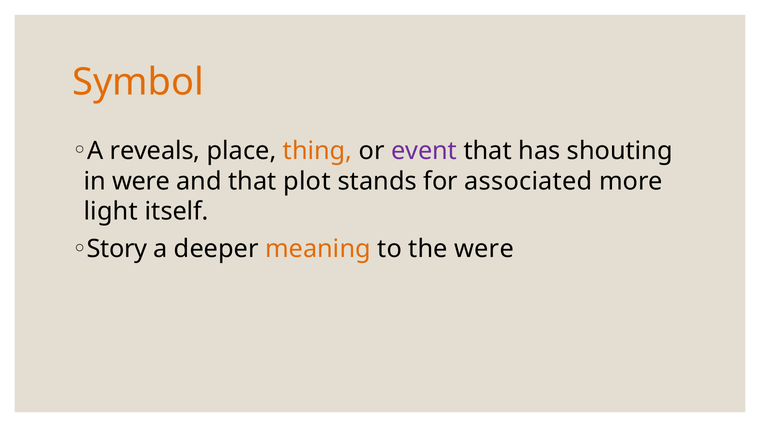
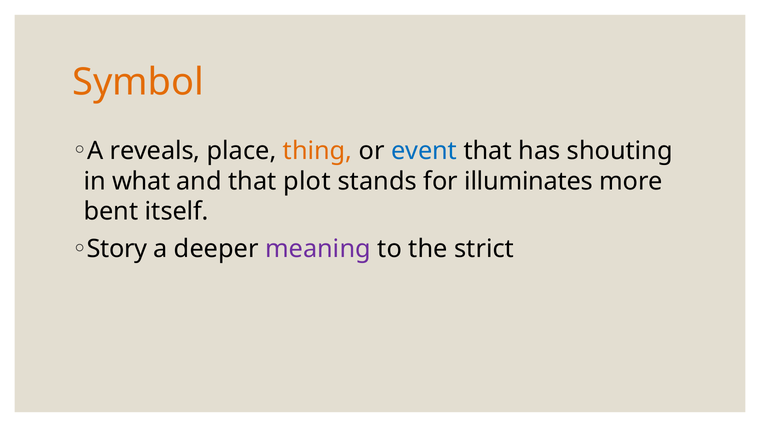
event colour: purple -> blue
in were: were -> what
associated: associated -> illuminates
light: light -> bent
meaning colour: orange -> purple
the were: were -> strict
